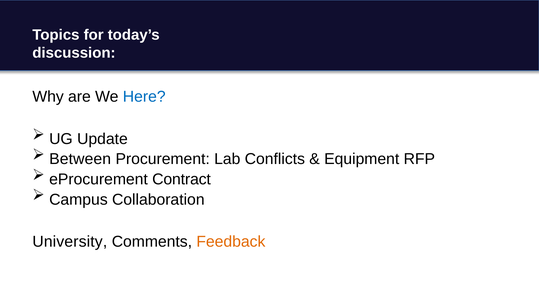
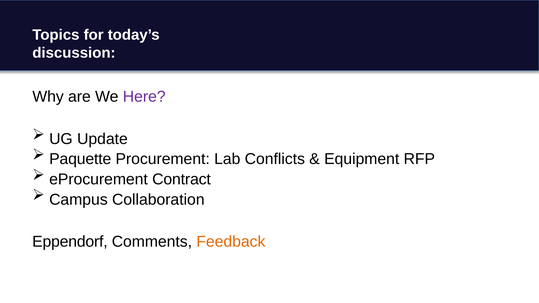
Here colour: blue -> purple
Between: Between -> Paquette
University: University -> Eppendorf
